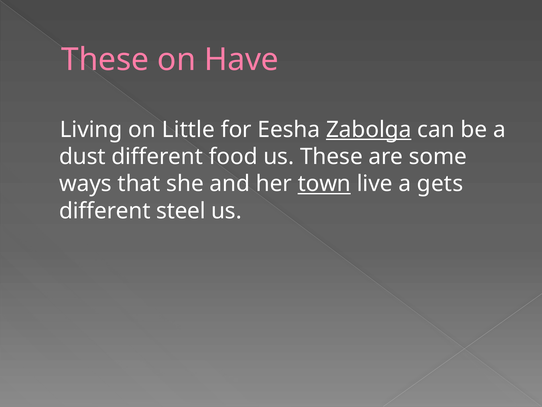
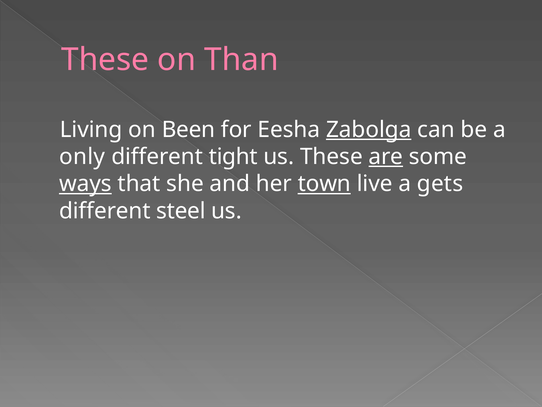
Have: Have -> Than
Little: Little -> Been
dust: dust -> only
food: food -> tight
are underline: none -> present
ways underline: none -> present
